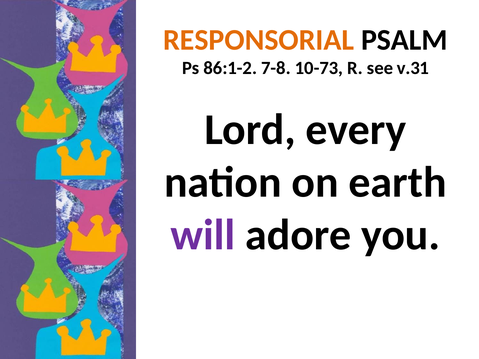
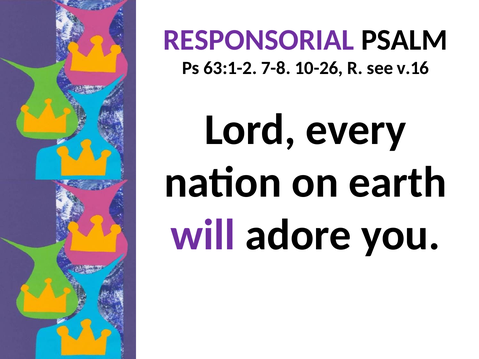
RESPONSORIAL colour: orange -> purple
86:1-2: 86:1-2 -> 63:1-2
10-73: 10-73 -> 10-26
v.31: v.31 -> v.16
